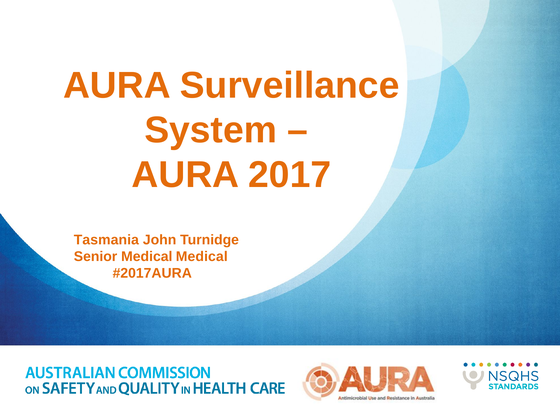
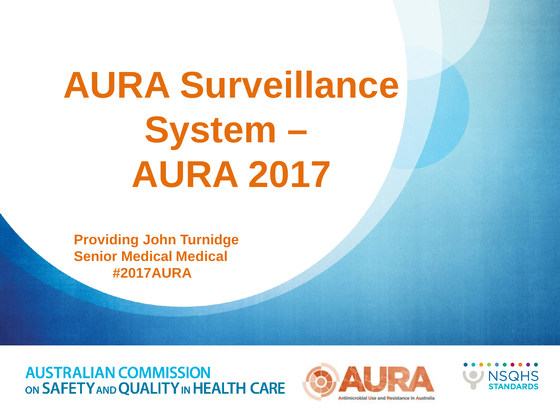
Tasmania: Tasmania -> Providing
